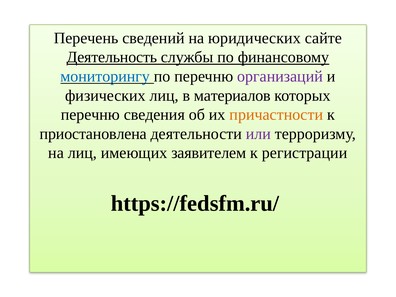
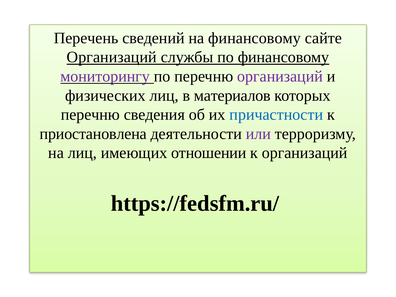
на юридических: юридических -> финансовому
Деятельность at (112, 57): Деятельность -> Организаций
мониторингу colour: blue -> purple
причастности colour: orange -> blue
заявителем: заявителем -> отношении
к регистрации: регистрации -> организаций
